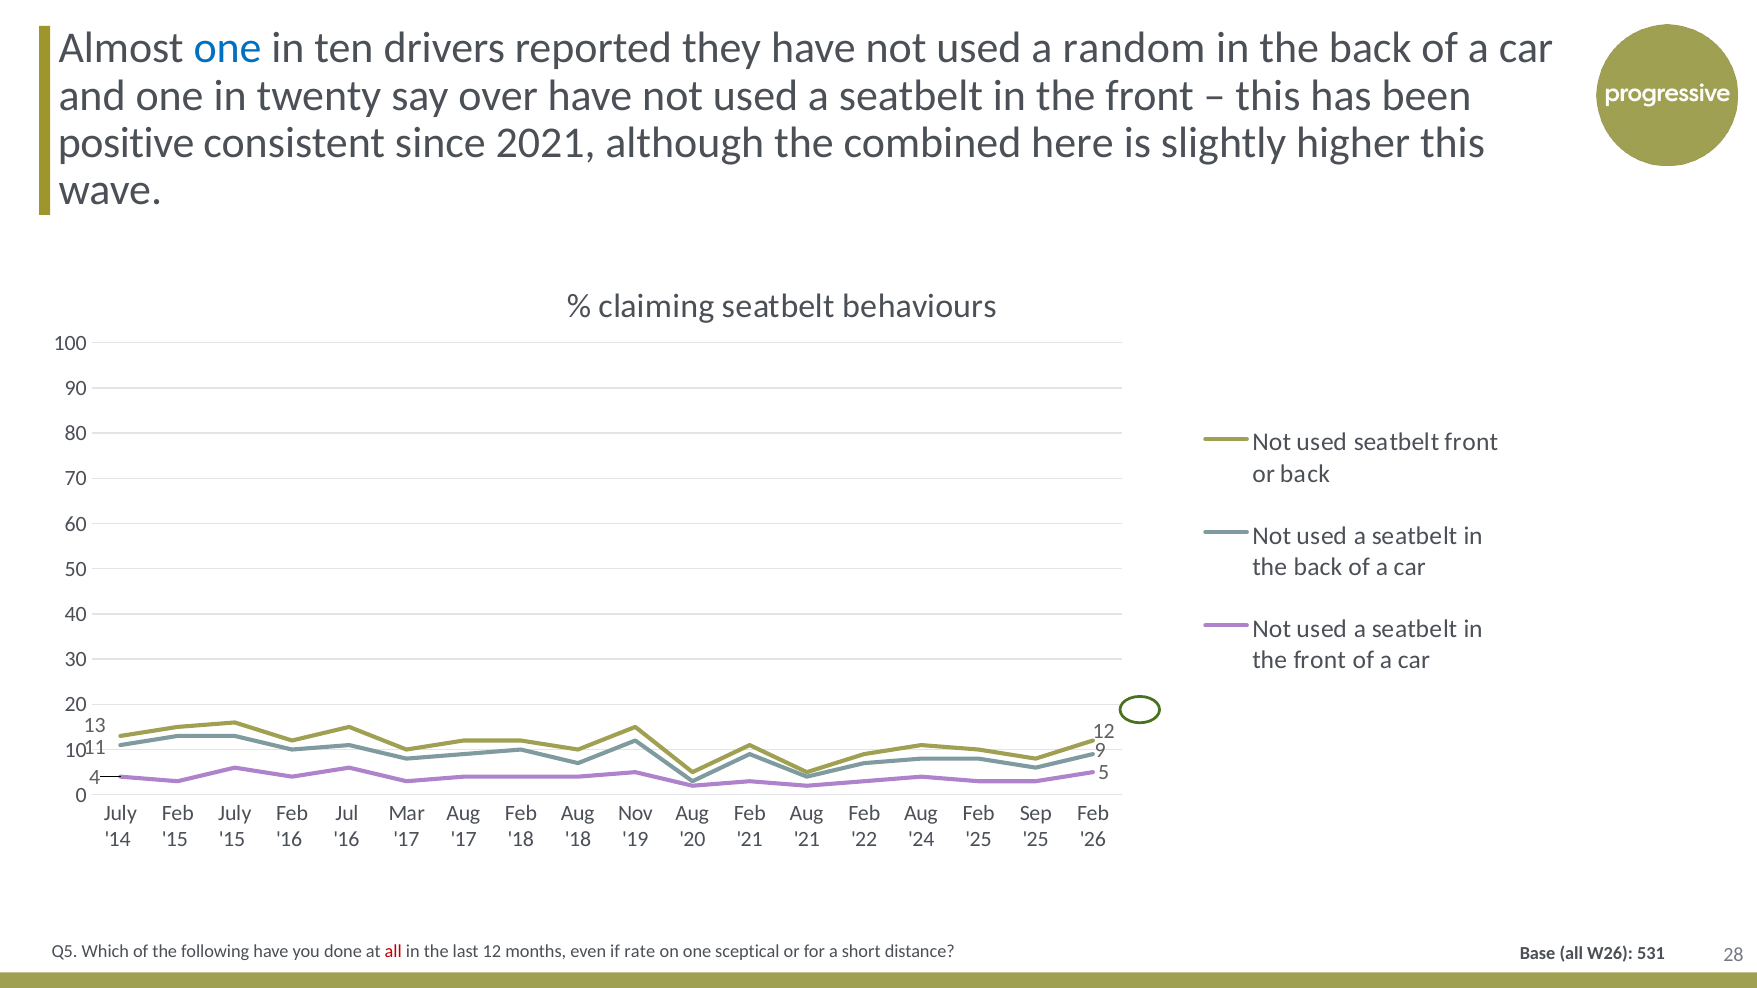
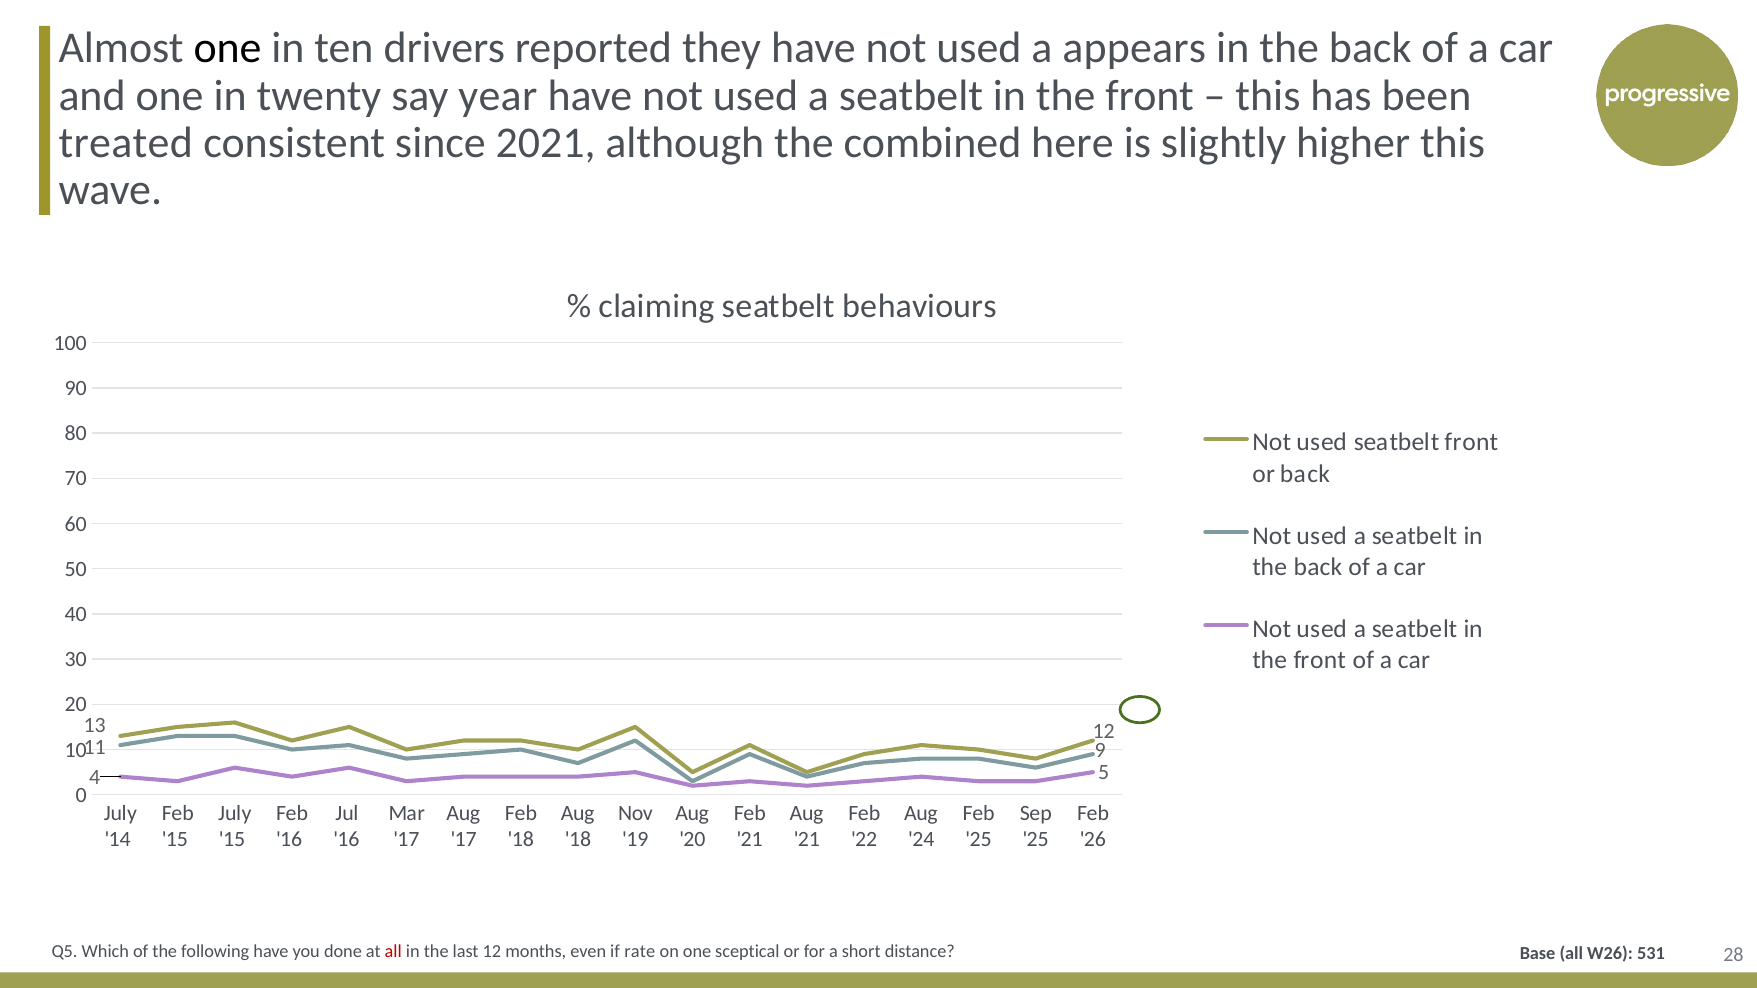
one at (228, 48) colour: blue -> black
random: random -> appears
over: over -> year
positive: positive -> treated
